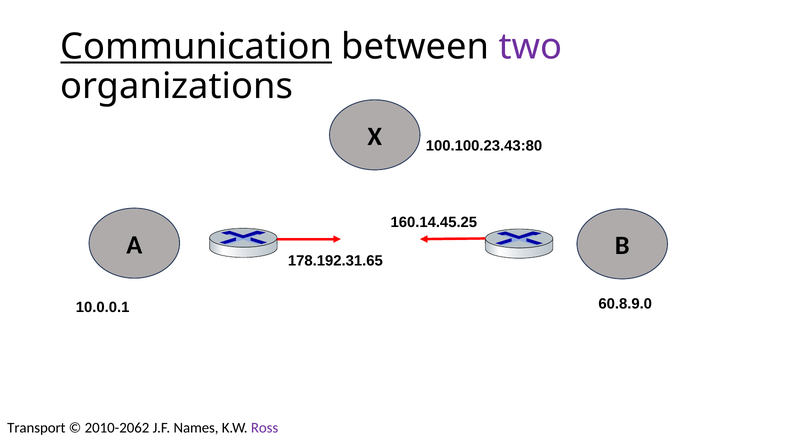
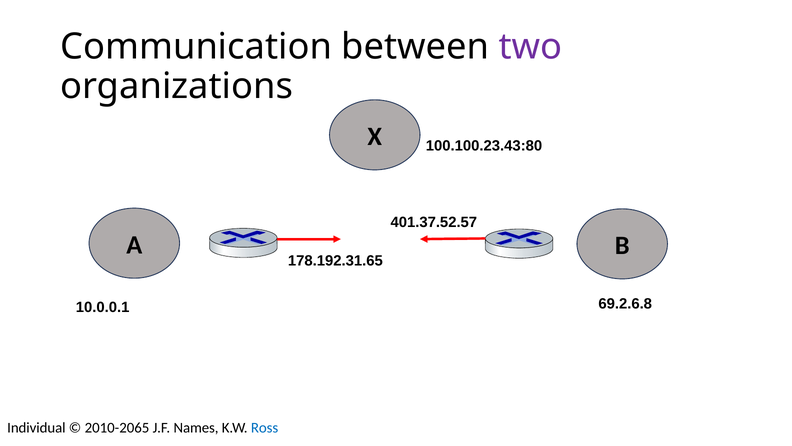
Communication underline: present -> none
160.14.45.25: 160.14.45.25 -> 401.37.52.57
60.8.9.0: 60.8.9.0 -> 69.2.6.8
Transport: Transport -> Individual
2010-2062: 2010-2062 -> 2010-2065
Ross colour: purple -> blue
